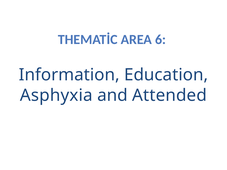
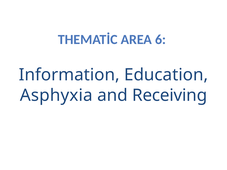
Attended: Attended -> Receiving
